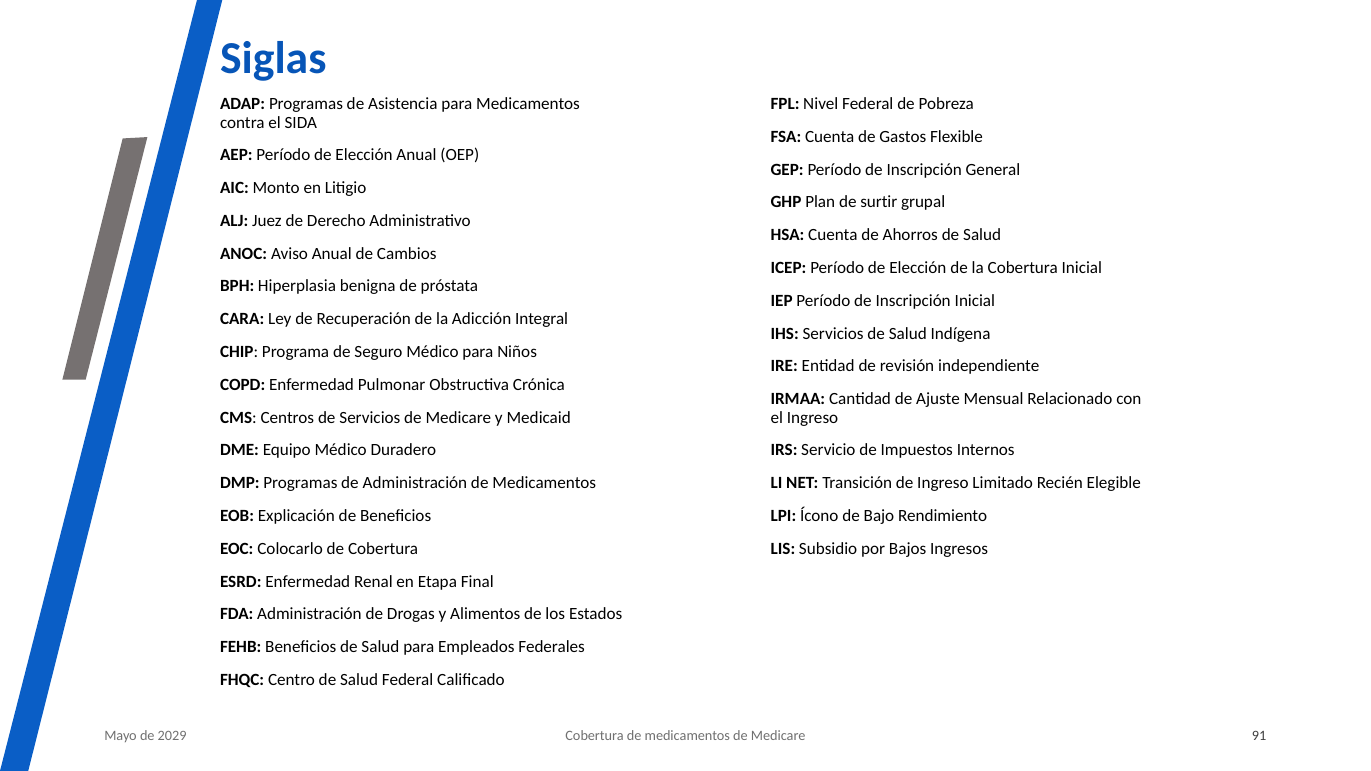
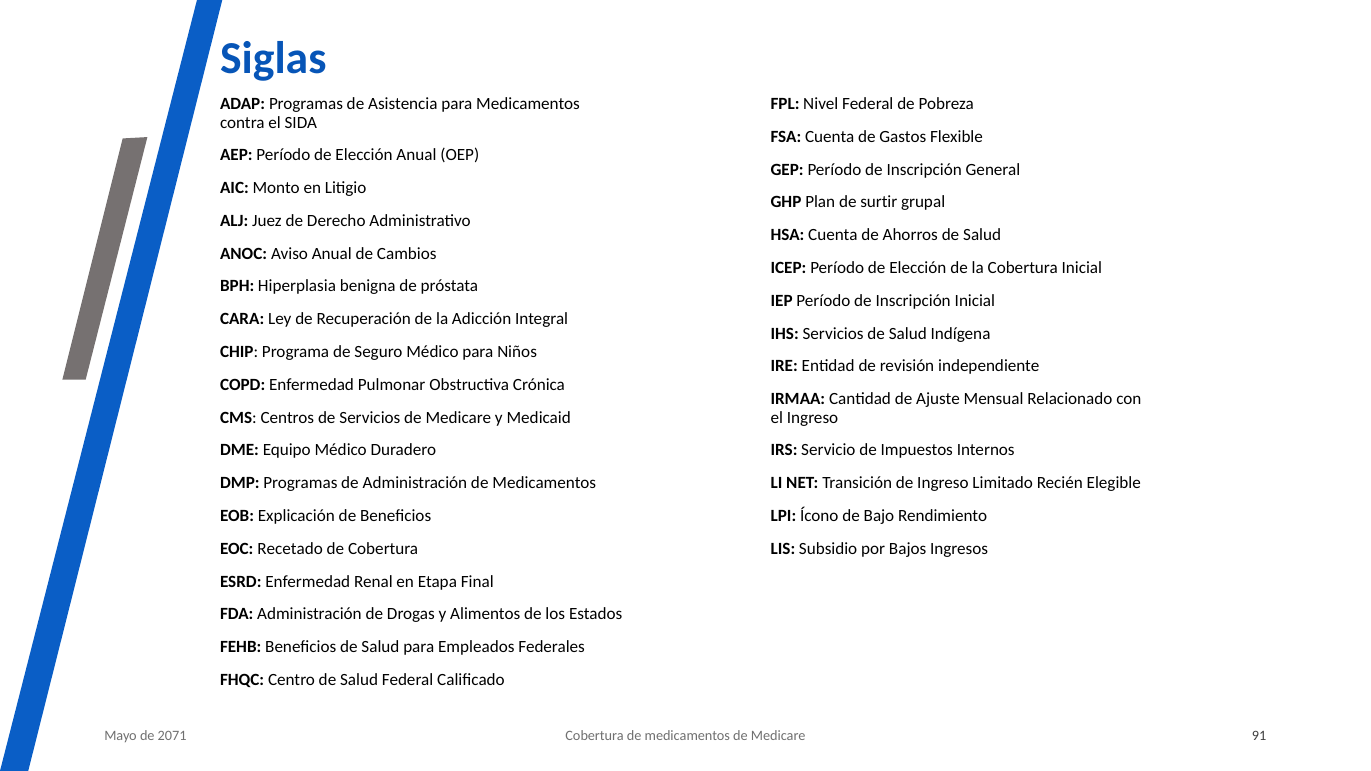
Colocarlo: Colocarlo -> Recetado
2029: 2029 -> 2071
